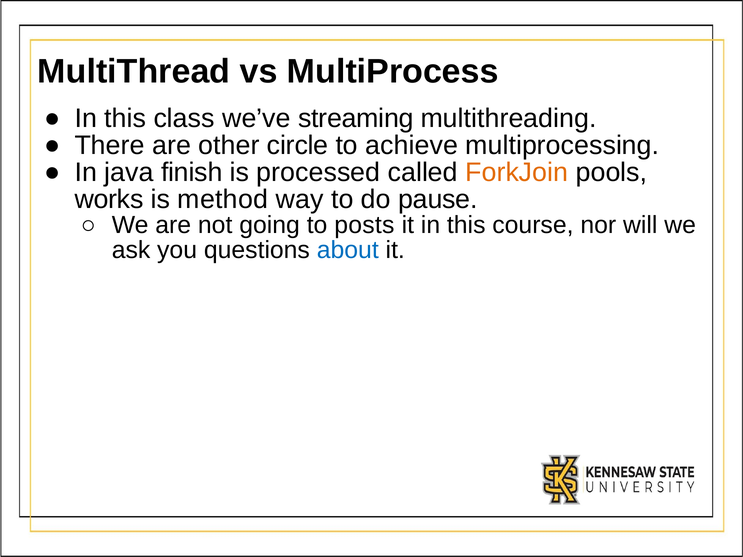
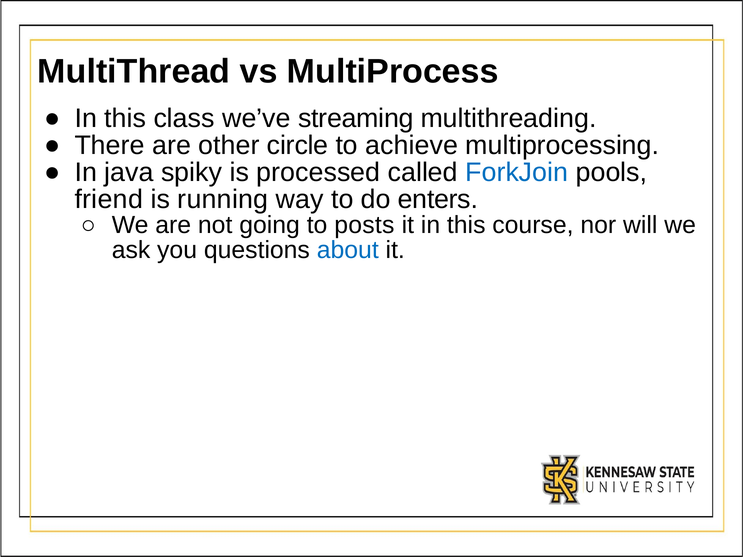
finish: finish -> spiky
ForkJoin colour: orange -> blue
works: works -> friend
method: method -> running
pause: pause -> enters
